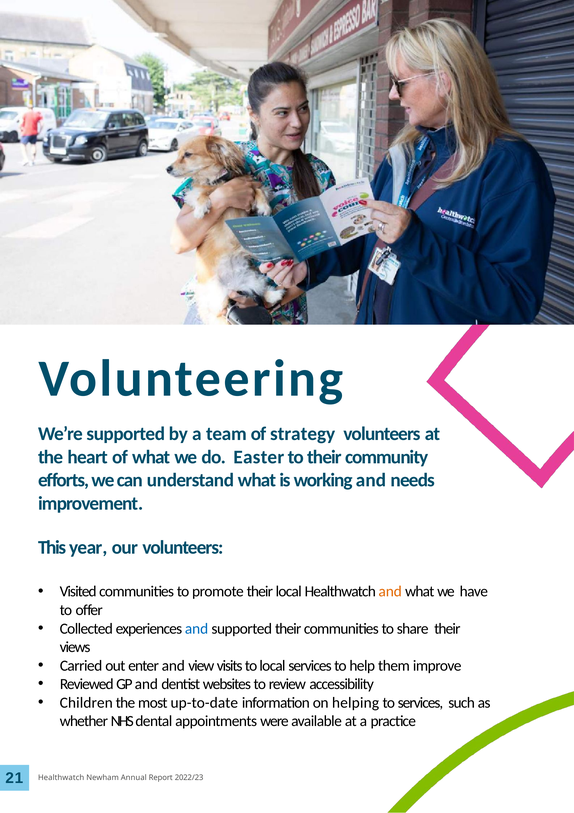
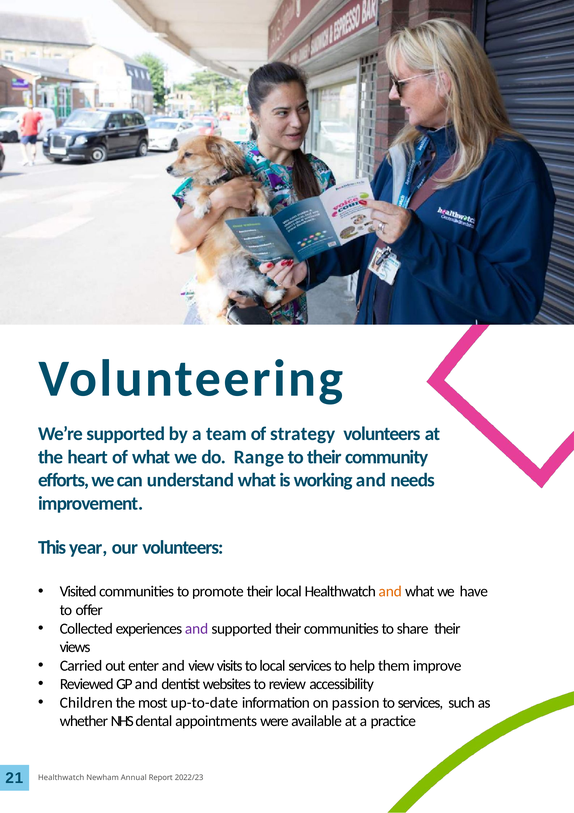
Easter: Easter -> Range
and at (197, 628) colour: blue -> purple
helping: helping -> passion
